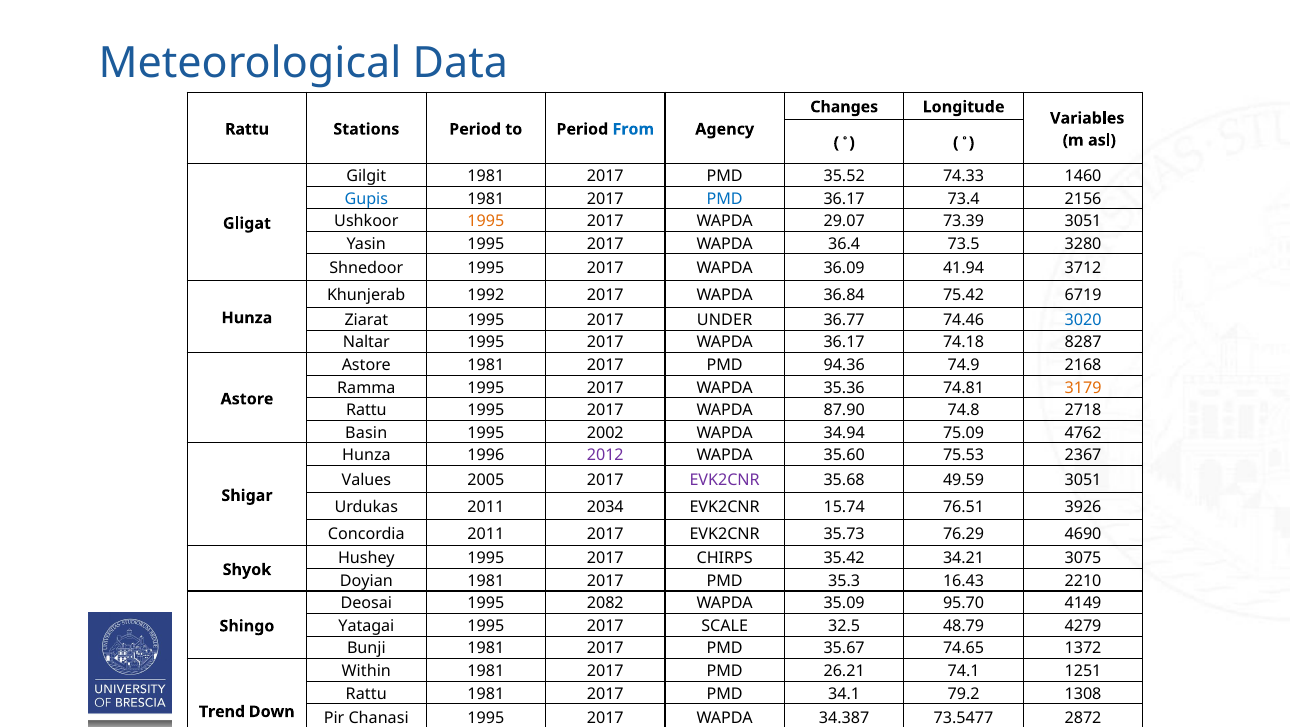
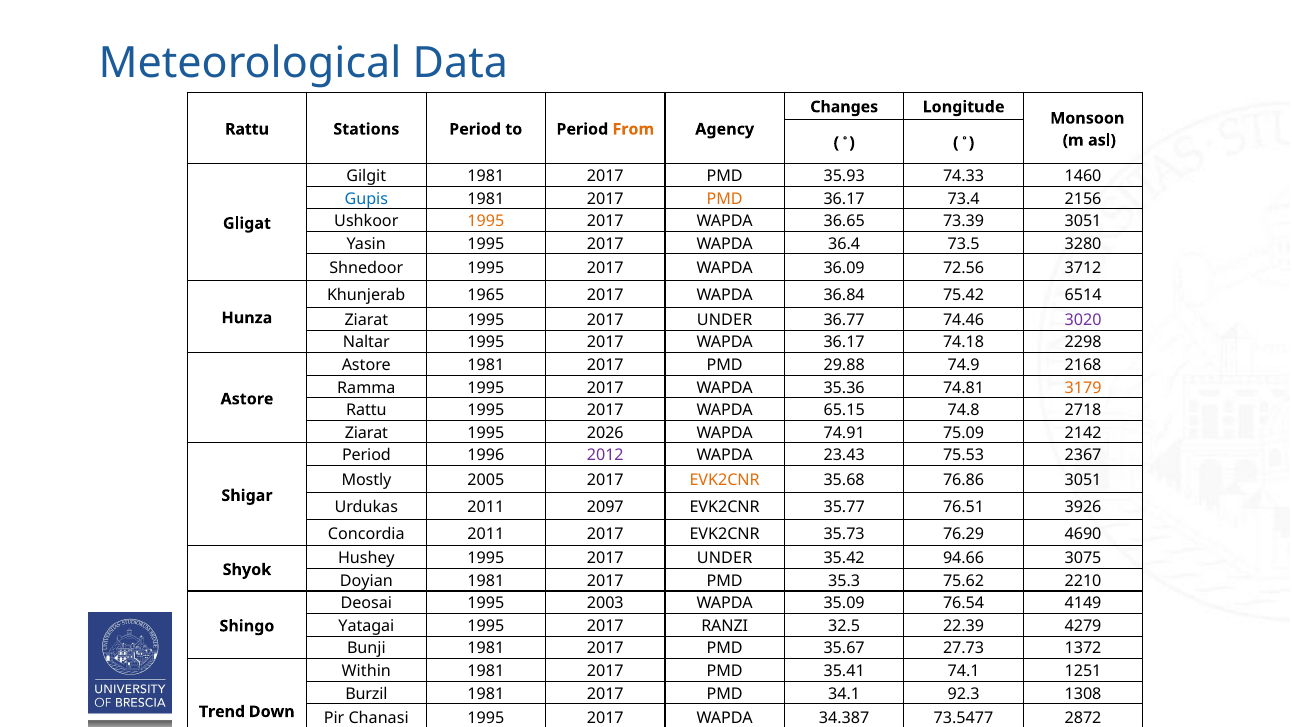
Variables: Variables -> Monsoon
From colour: blue -> orange
35.52: 35.52 -> 35.93
PMD at (725, 199) colour: blue -> orange
29.07: 29.07 -> 36.65
41.94: 41.94 -> 72.56
1992: 1992 -> 1965
6719: 6719 -> 6514
3020 colour: blue -> purple
8287: 8287 -> 2298
94.36: 94.36 -> 29.88
87.90: 87.90 -> 65.15
Basin at (366, 433): Basin -> Ziarat
2002: 2002 -> 2026
34.94: 34.94 -> 74.91
4762: 4762 -> 2142
Hunza at (366, 455): Hunza -> Period
35.60: 35.60 -> 23.43
Values: Values -> Mostly
EVK2CNR at (725, 480) colour: purple -> orange
49.59: 49.59 -> 76.86
2034: 2034 -> 2097
15.74: 15.74 -> 35.77
Hushey 1995 2017 CHIRPS: CHIRPS -> UNDER
34.21: 34.21 -> 94.66
16.43: 16.43 -> 75.62
2082: 2082 -> 2003
95.70: 95.70 -> 76.54
SCALE: SCALE -> RANZI
48.79: 48.79 -> 22.39
74.65: 74.65 -> 27.73
26.21: 26.21 -> 35.41
Rattu at (366, 693): Rattu -> Burzil
79.2: 79.2 -> 92.3
